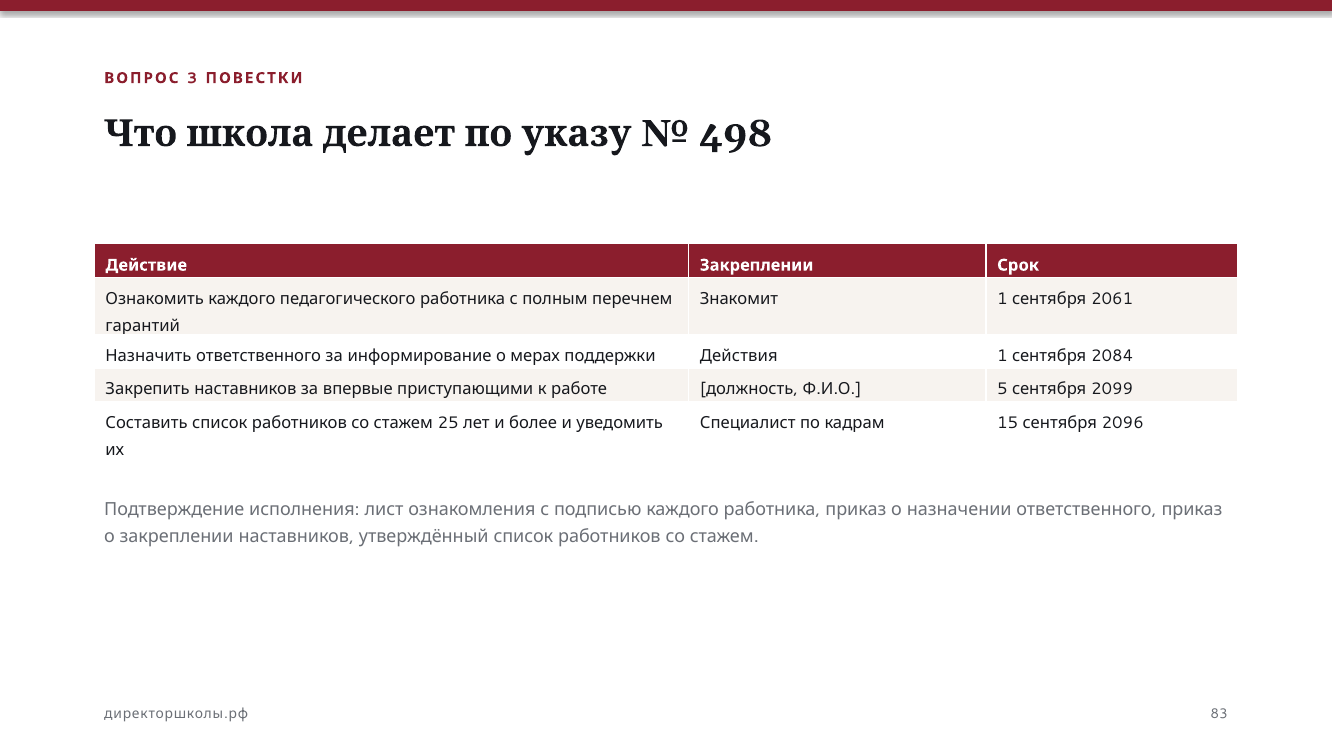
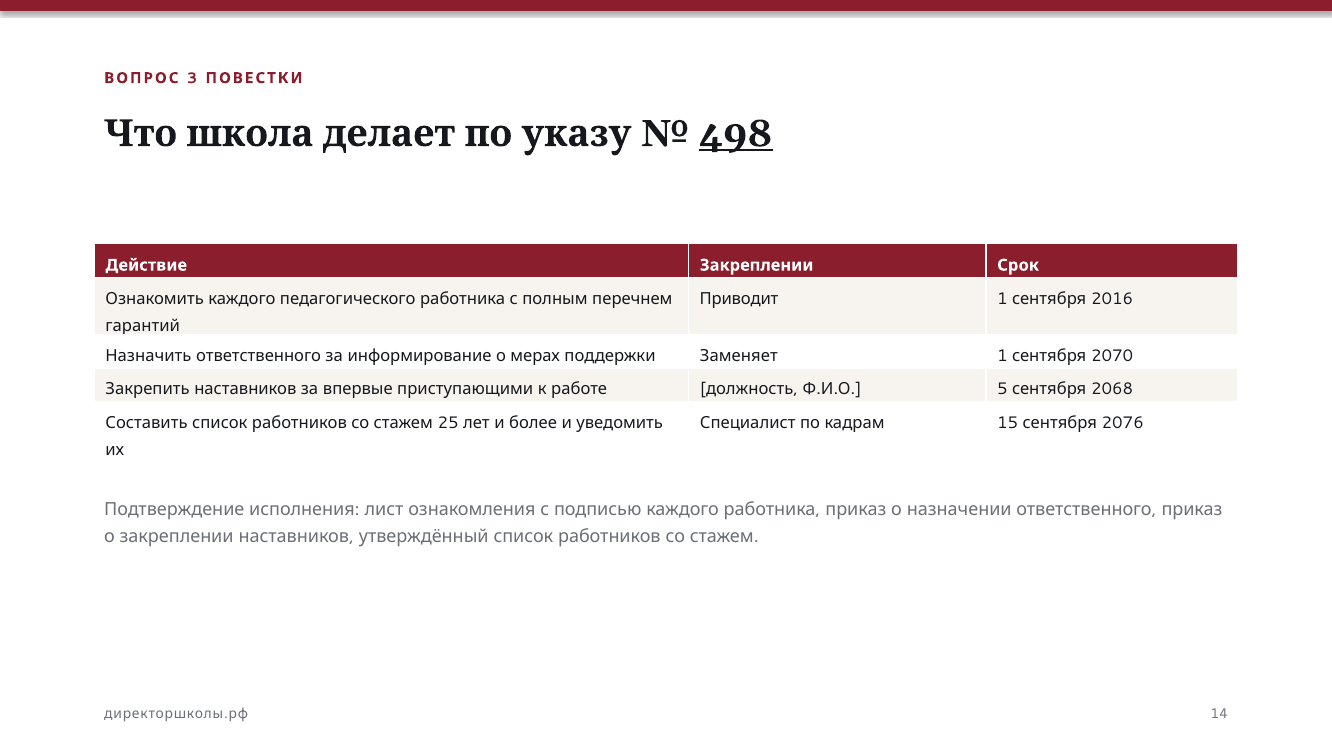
498 underline: none -> present
Знакомит: Знакомит -> Приводит
2061: 2061 -> 2016
Действия: Действия -> Заменяет
2084: 2084 -> 2070
2099: 2099 -> 2068
2096: 2096 -> 2076
83: 83 -> 14
